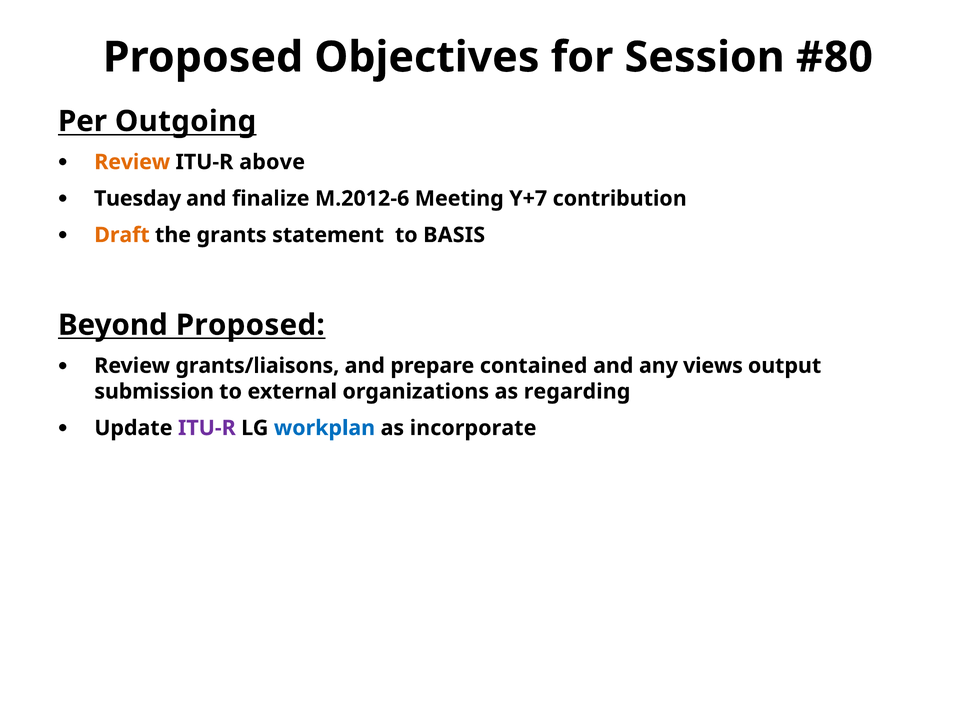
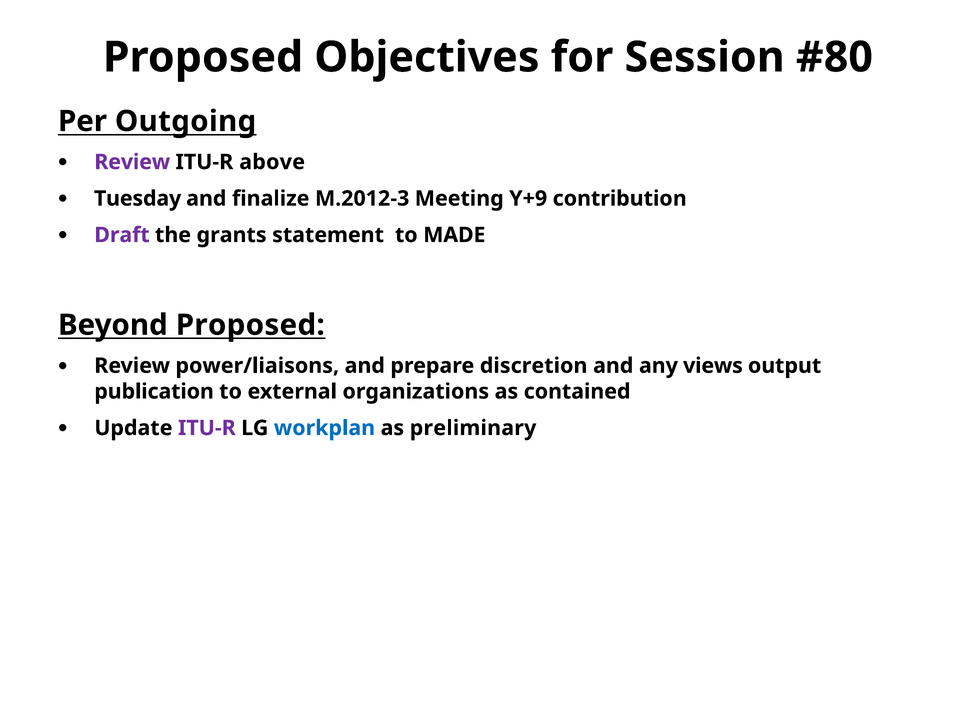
Review at (132, 162) colour: orange -> purple
M.2012-6: M.2012-6 -> M.2012-3
Y+7: Y+7 -> Y+9
Draft colour: orange -> purple
BASIS: BASIS -> MADE
grants/liaisons: grants/liaisons -> power/liaisons
contained: contained -> discretion
submission: submission -> publication
regarding: regarding -> contained
incorporate: incorporate -> preliminary
